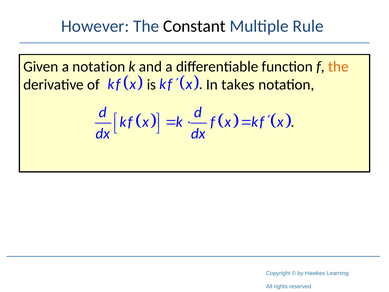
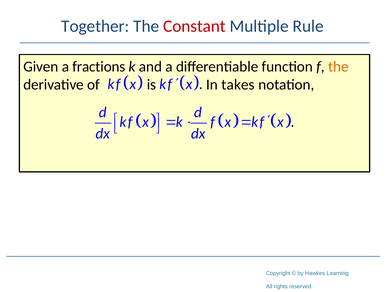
However: However -> Together
Constant colour: black -> red
a notation: notation -> fractions
